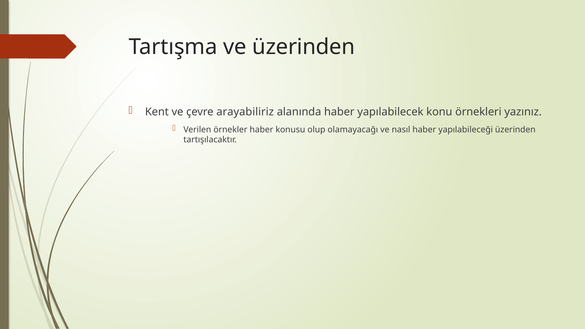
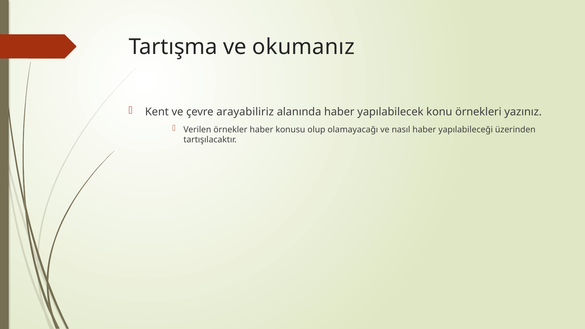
ve üzerinden: üzerinden -> okumanız
